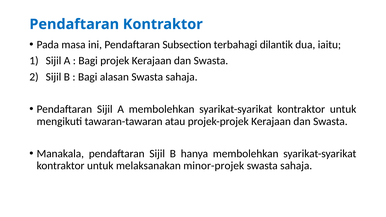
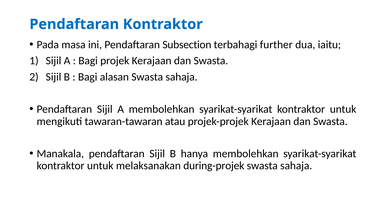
dilantik: dilantik -> further
minor-projek: minor-projek -> during-projek
